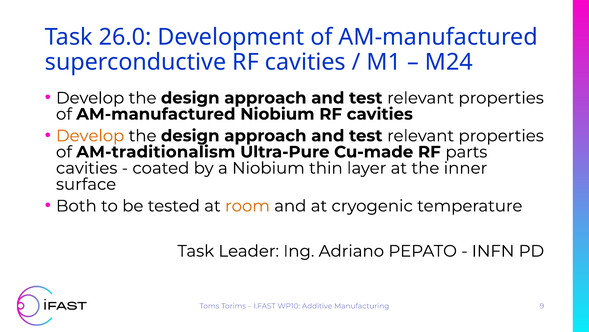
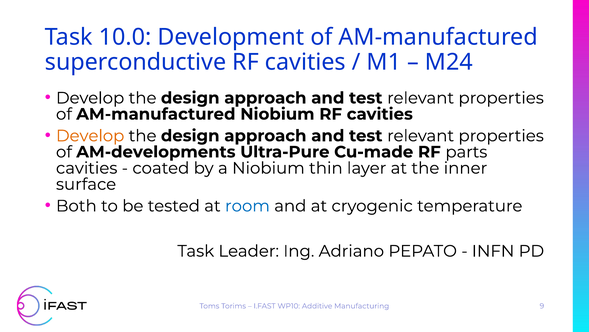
26.0: 26.0 -> 10.0
AM-traditionalism: AM-traditionalism -> AM-developments
room colour: orange -> blue
